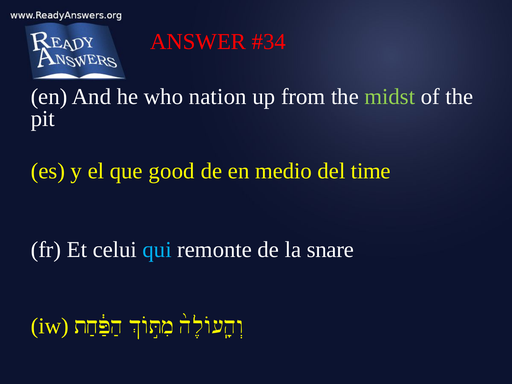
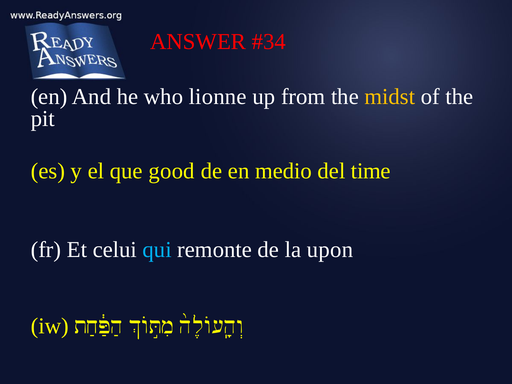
nation: nation -> lionne
midst colour: light green -> yellow
snare: snare -> upon
